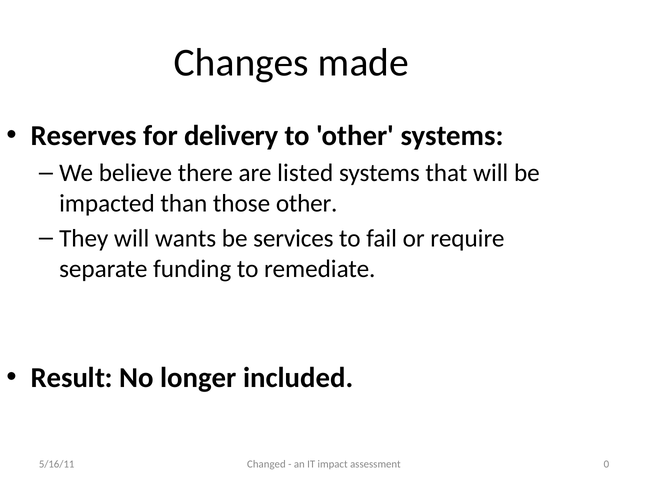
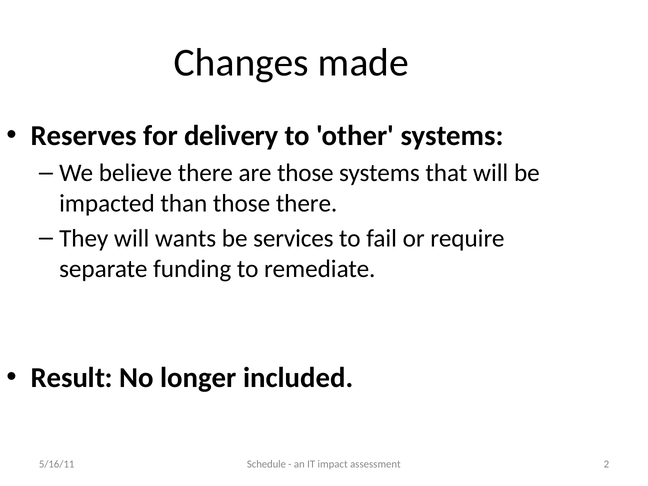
are listed: listed -> those
those other: other -> there
Changed: Changed -> Schedule
0: 0 -> 2
